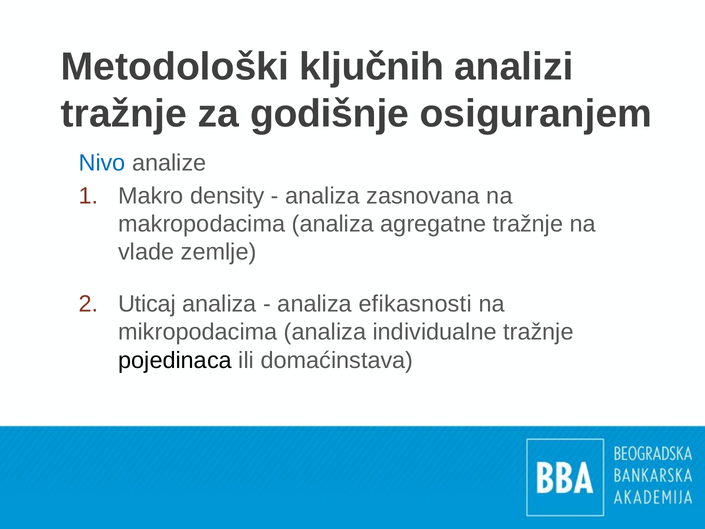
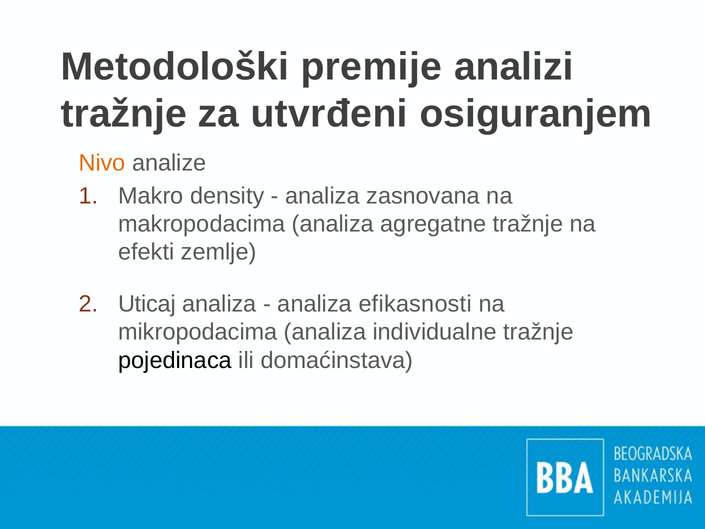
ključnih: ključnih -> premije
godišnje: godišnje -> utvrđeni
Nivo colour: blue -> orange
vlade: vlade -> efekti
